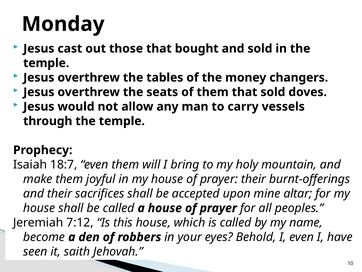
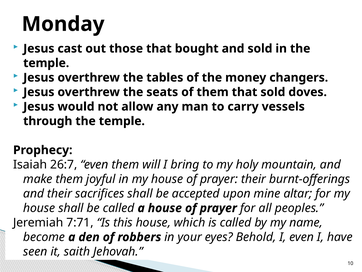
18:7: 18:7 -> 26:7
7:12: 7:12 -> 7:71
